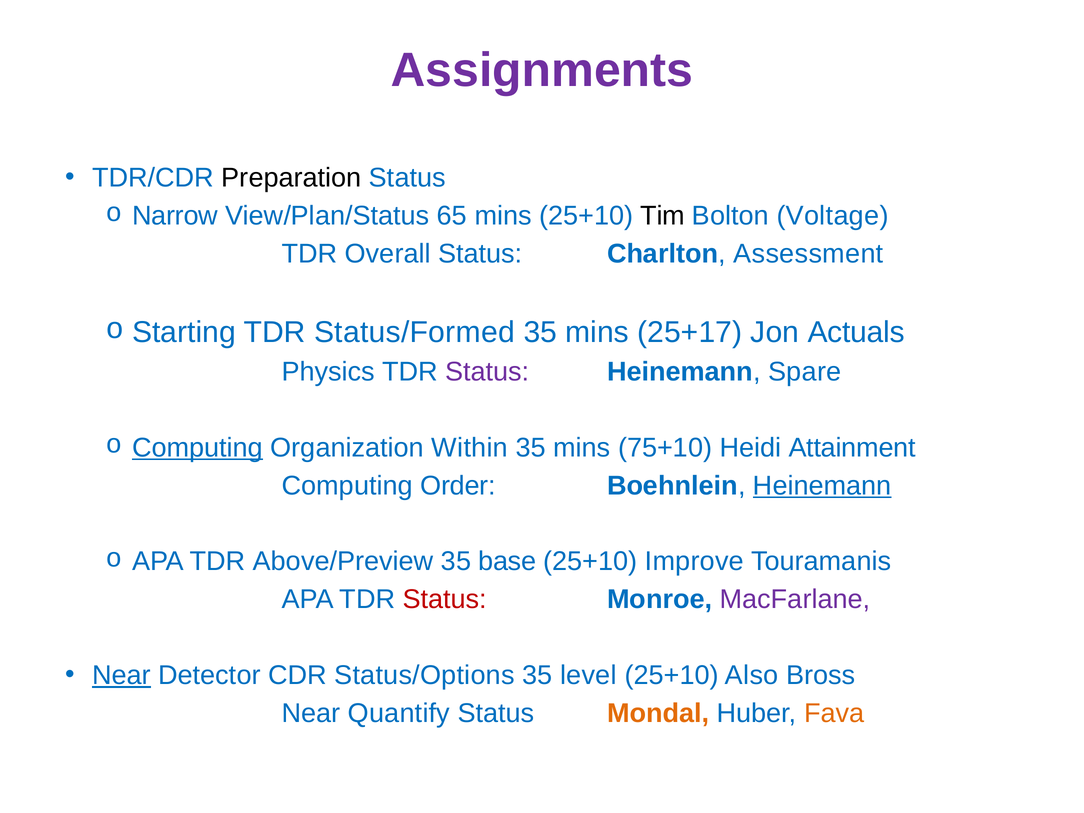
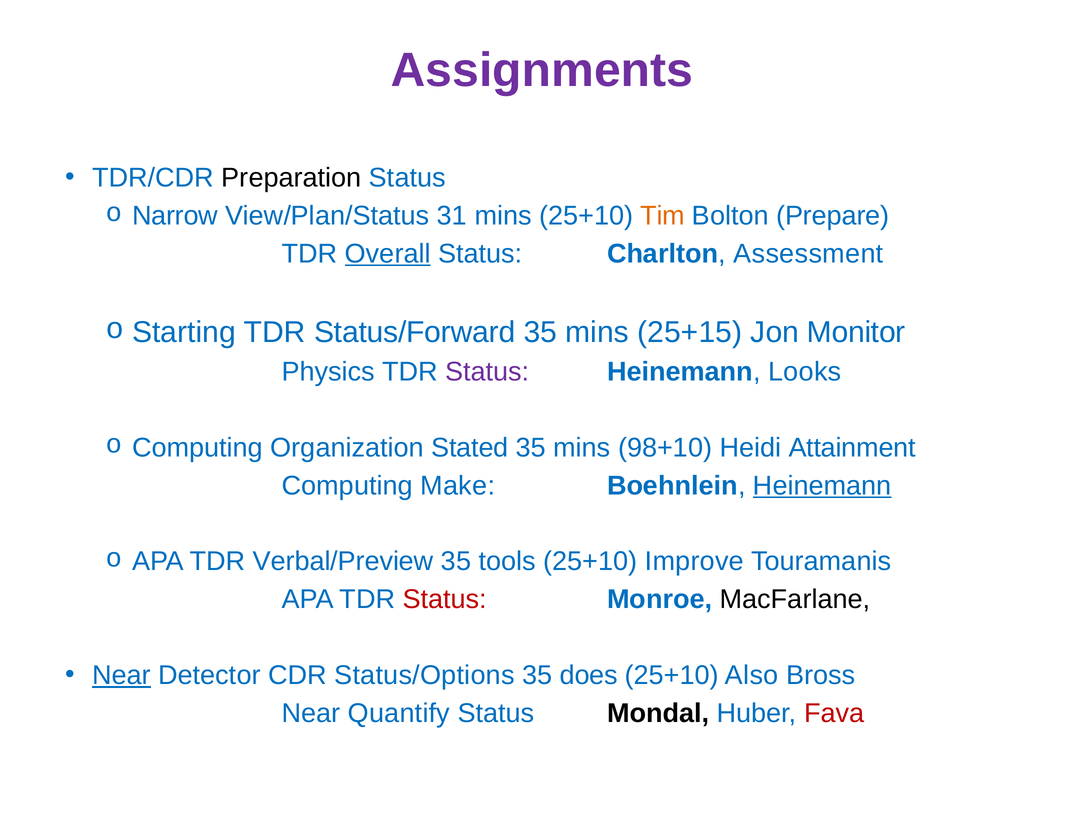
65: 65 -> 31
Tim colour: black -> orange
Voltage: Voltage -> Prepare
Overall underline: none -> present
Status/Formed: Status/Formed -> Status/Forward
25+17: 25+17 -> 25+15
Actuals: Actuals -> Monitor
Spare: Spare -> Looks
Computing at (197, 448) underline: present -> none
Within: Within -> Stated
75+10: 75+10 -> 98+10
Order: Order -> Make
Above/Preview: Above/Preview -> Verbal/Preview
base: base -> tools
MacFarlane colour: purple -> black
level: level -> does
Mondal colour: orange -> black
Fava colour: orange -> red
